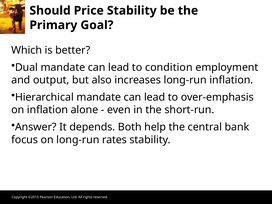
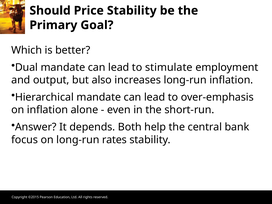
condition: condition -> stimulate
